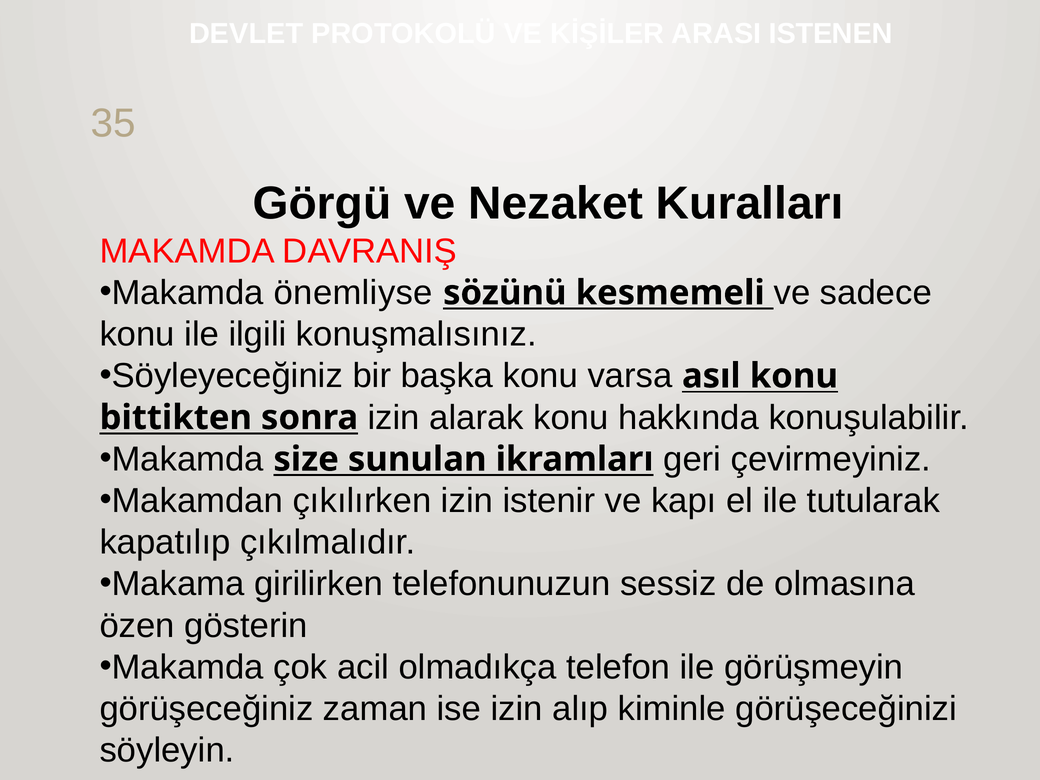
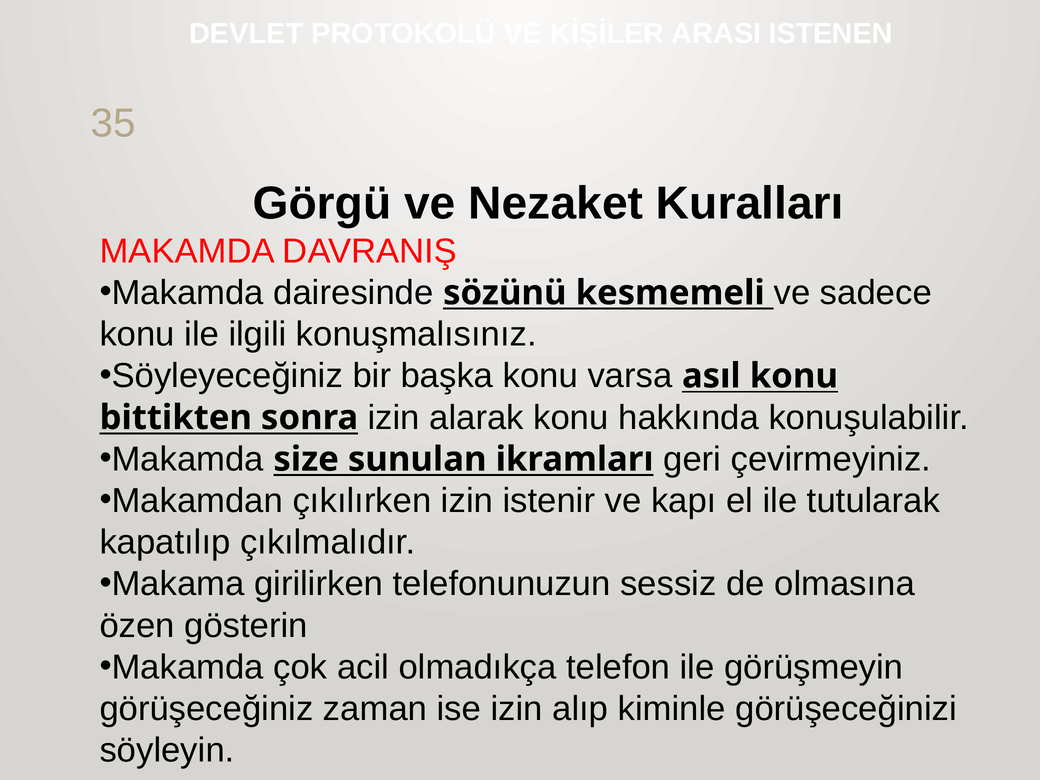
önemliyse: önemliyse -> dairesinde
